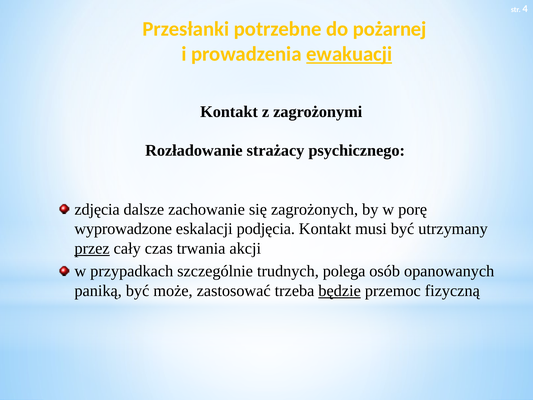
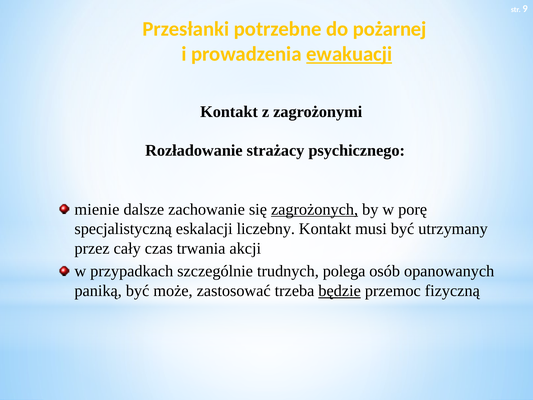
4: 4 -> 9
zdjęcia: zdjęcia -> mienie
zagrożonych underline: none -> present
wyprowadzone: wyprowadzone -> specjalistyczną
podjęcia: podjęcia -> liczebny
przez underline: present -> none
